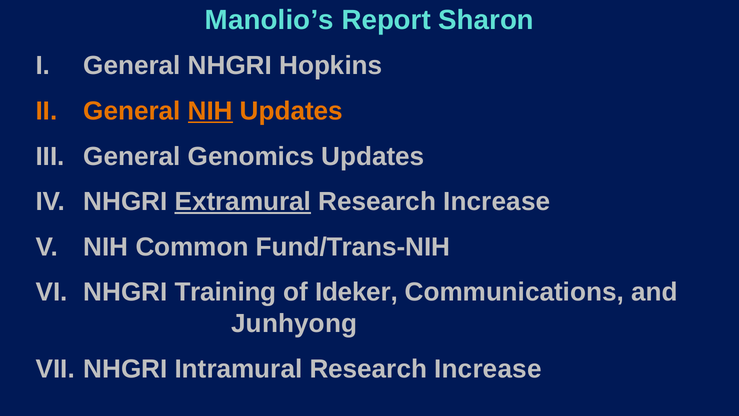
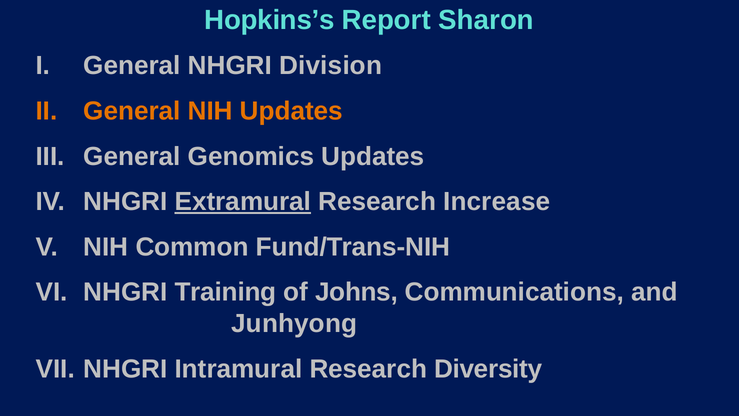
Manolio’s: Manolio’s -> Hopkins’s
Hopkins: Hopkins -> Division
NIH at (210, 111) underline: present -> none
Ideker: Ideker -> Johns
Intramural Research Increase: Increase -> Diversity
